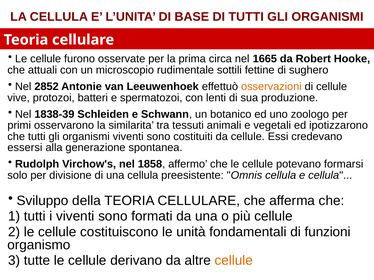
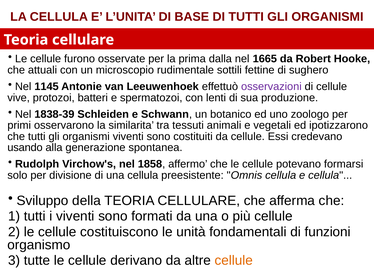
circa: circa -> dalla
2852: 2852 -> 1145
osservazioni colour: orange -> purple
essersi: essersi -> usando
